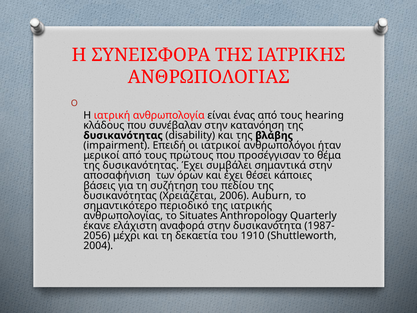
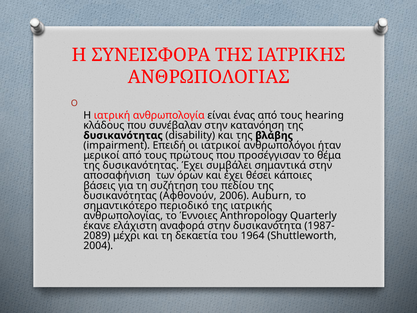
Χρειάζεται: Χρειάζεται -> Αφθονούν
Situates: Situates -> Έννοιες
2056: 2056 -> 2089
1910: 1910 -> 1964
